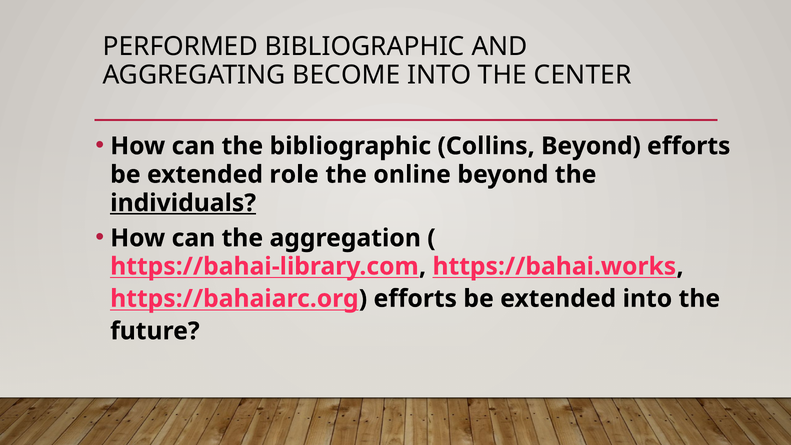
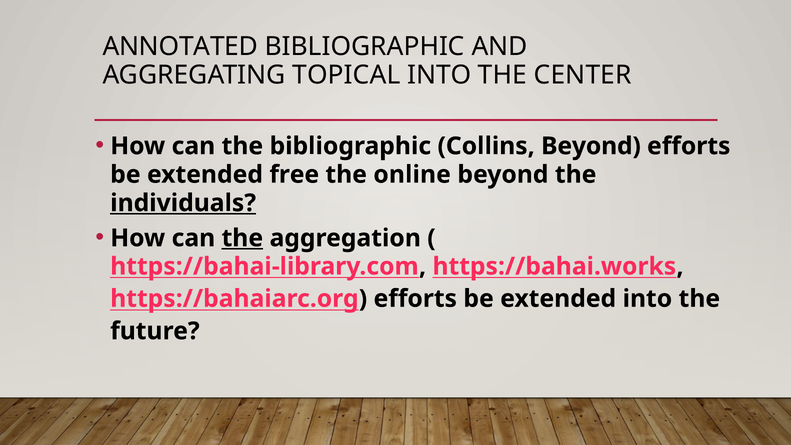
PERFORMED: PERFORMED -> ANNOTATED
BECOME: BECOME -> TOPICAL
role: role -> free
the at (242, 238) underline: none -> present
